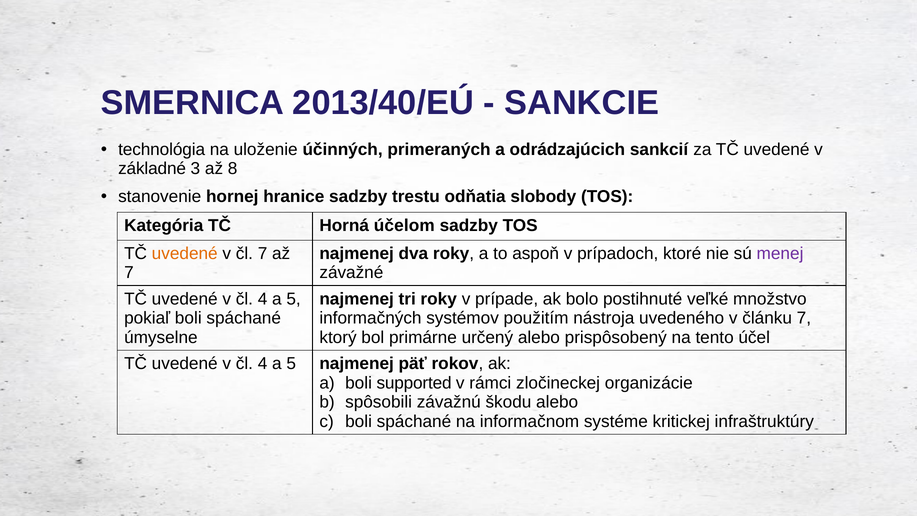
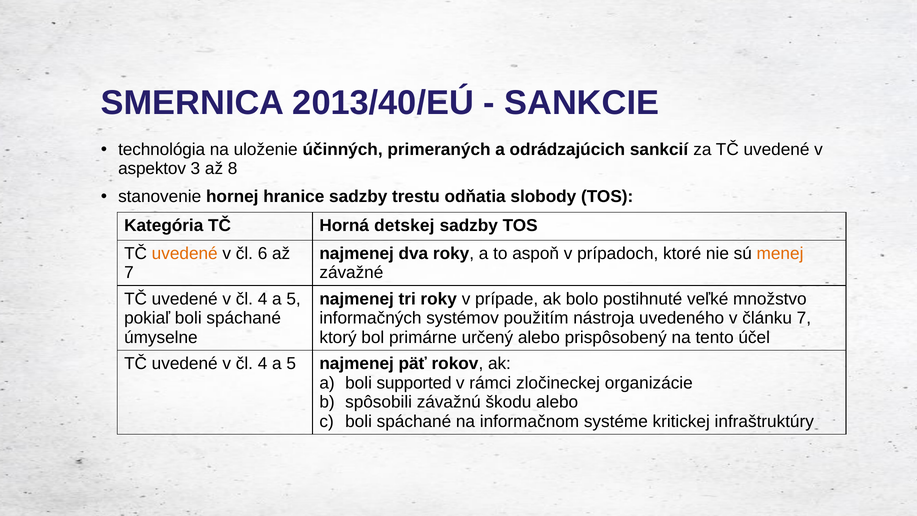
základné: základné -> aspektov
účelom: účelom -> detskej
čl 7: 7 -> 6
menej colour: purple -> orange
